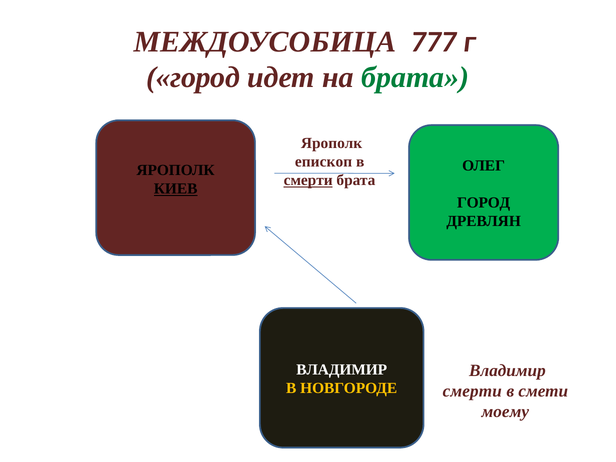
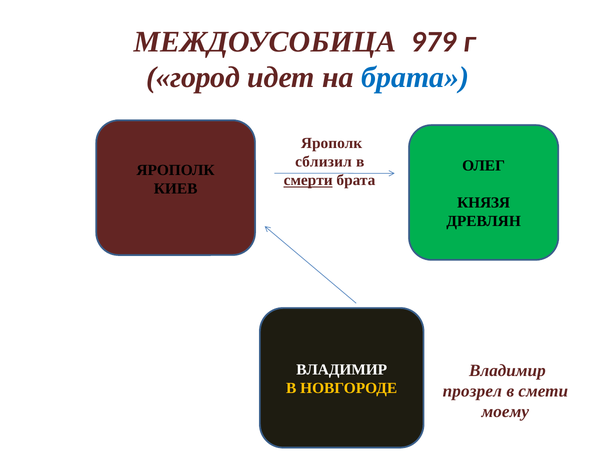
777: 777 -> 979
брата at (415, 78) colour: green -> blue
епископ: епископ -> сблизил
КИЕВ underline: present -> none
ГОРОД at (484, 203): ГОРОД -> КНЯЗЯ
смерти at (472, 391): смерти -> прозрел
